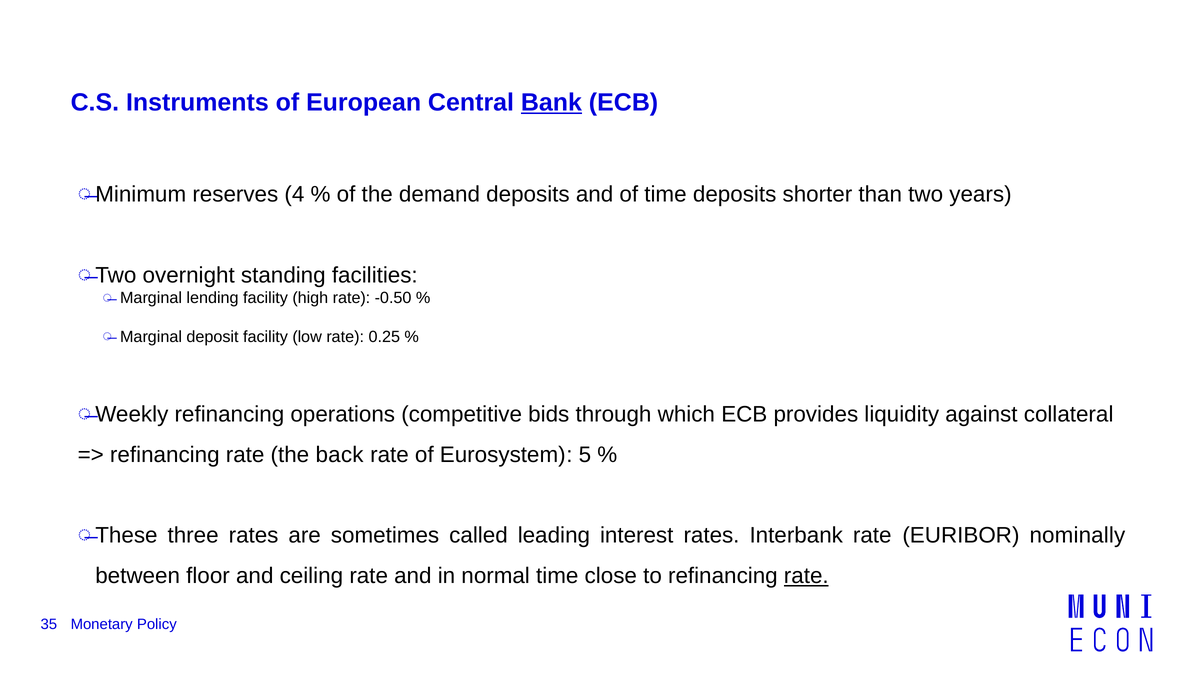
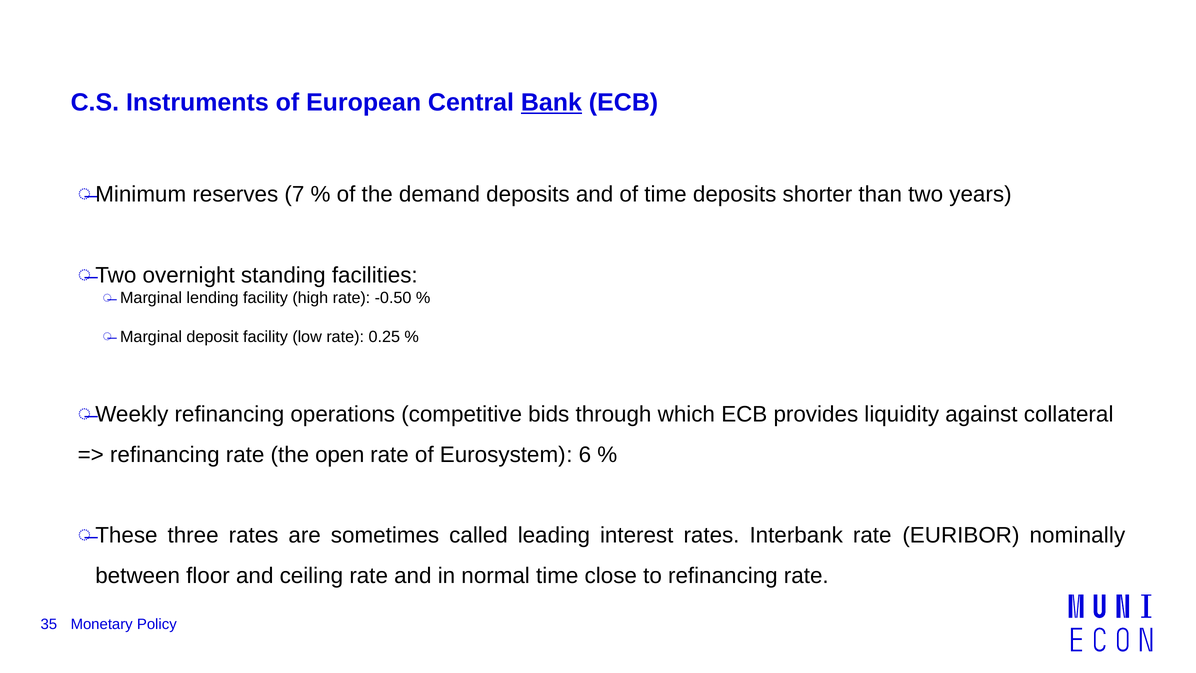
4: 4 -> 7
back: back -> open
5: 5 -> 6
rate at (806, 576) underline: present -> none
